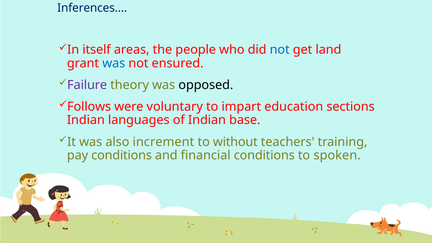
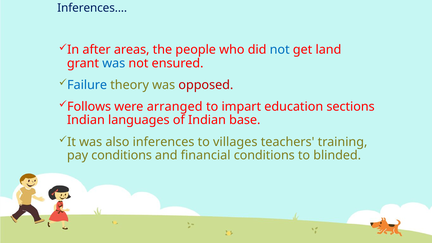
itself: itself -> after
Failure colour: purple -> blue
opposed colour: black -> red
voluntary: voluntary -> arranged
also increment: increment -> inferences
without: without -> villages
spoken: spoken -> blinded
